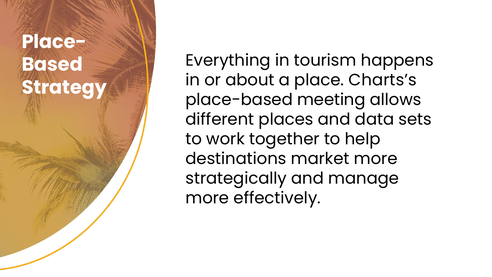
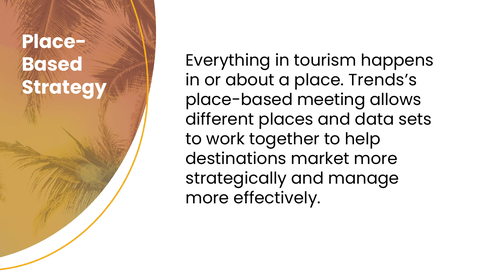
Charts’s: Charts’s -> Trends’s
